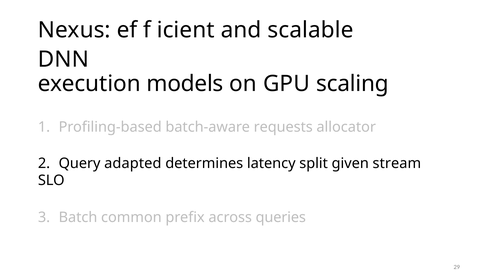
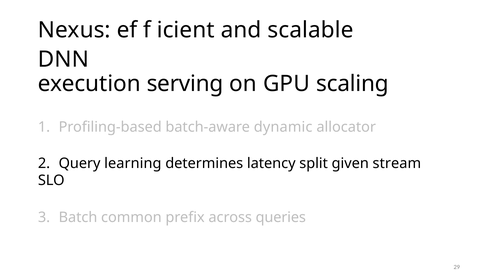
models: models -> serving
requests: requests -> dynamic
adapted: adapted -> learning
